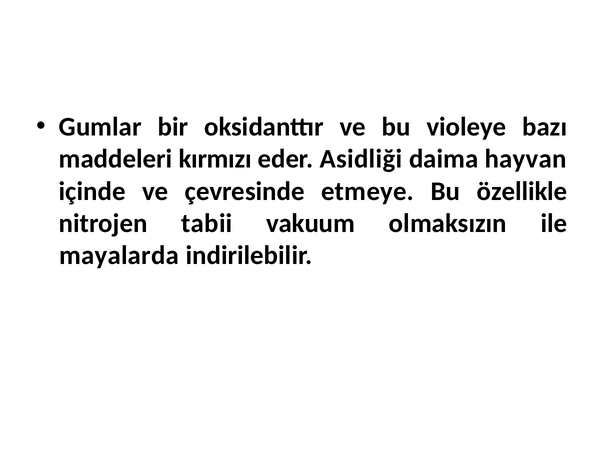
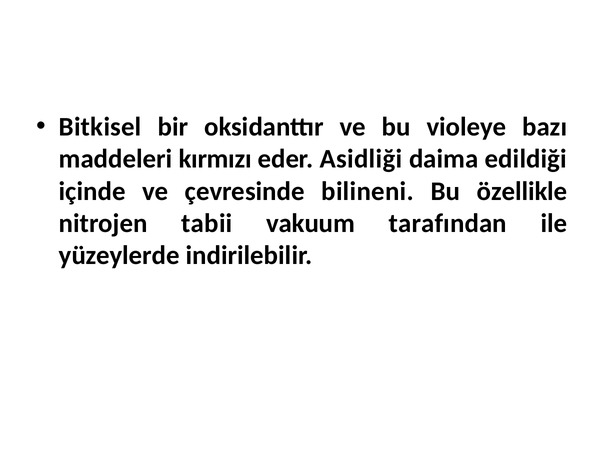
Gumlar: Gumlar -> Bitkisel
hayvan: hayvan -> edildiği
etmeye: etmeye -> bilineni
olmaksızın: olmaksızın -> tarafından
mayalarda: mayalarda -> yüzeylerde
